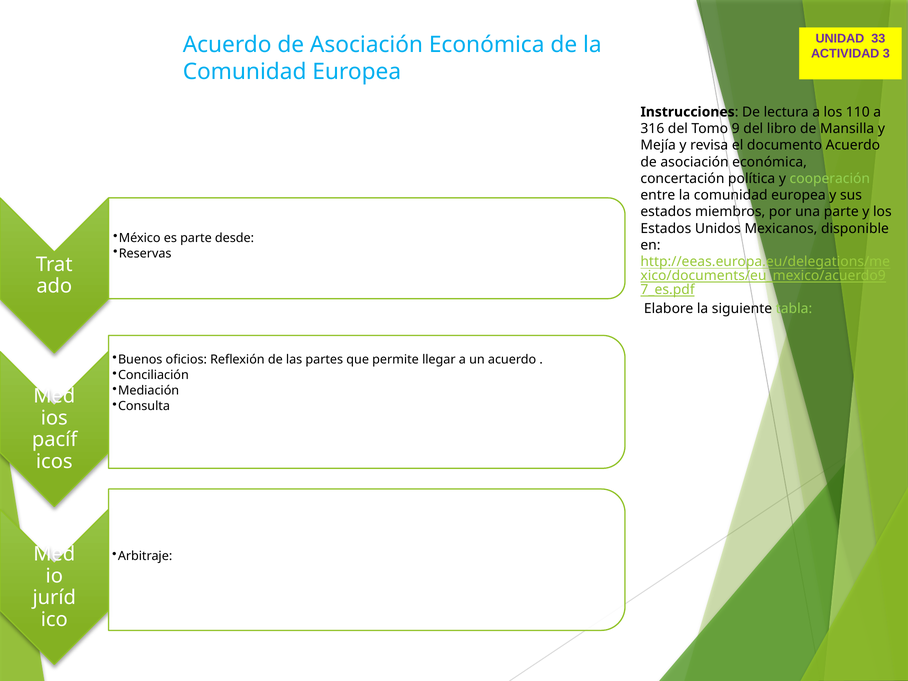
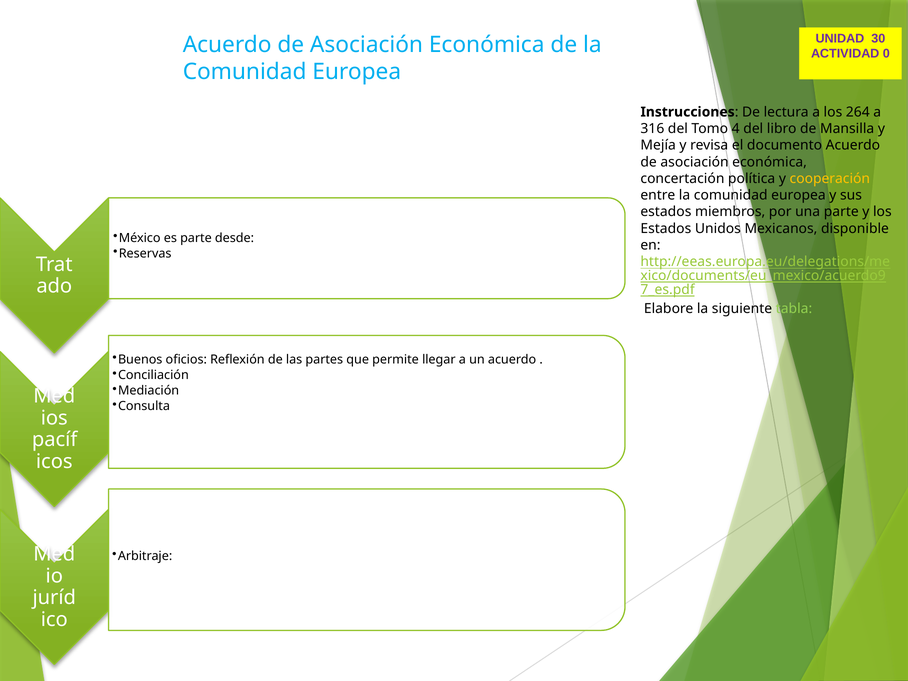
33: 33 -> 30
3: 3 -> 0
110: 110 -> 264
9: 9 -> 4
cooperación colour: light green -> yellow
